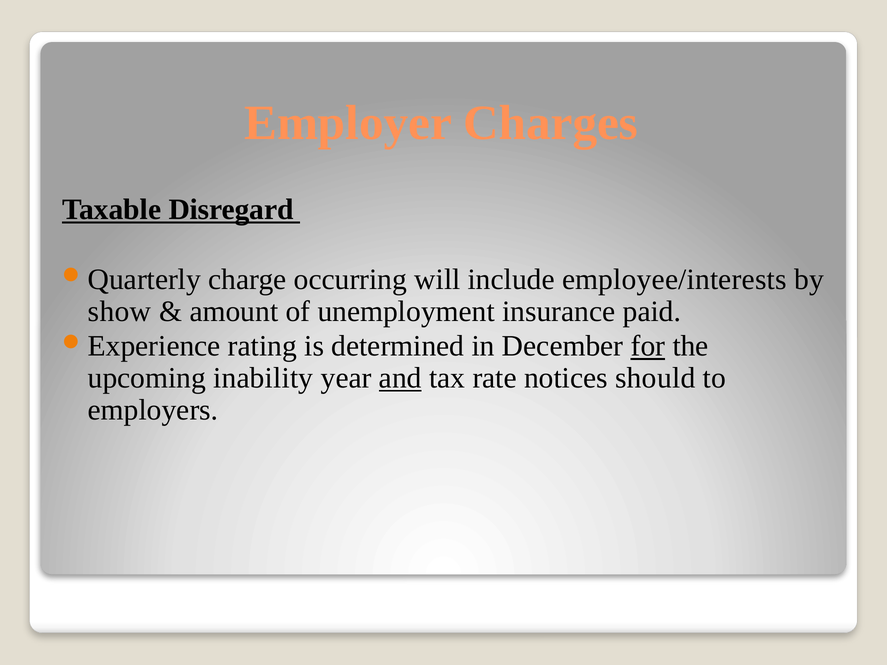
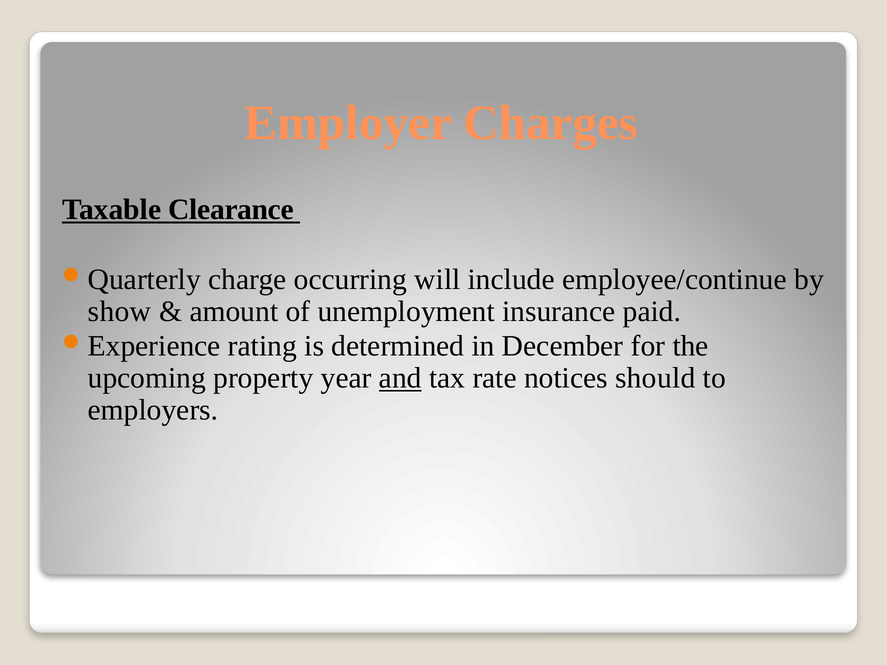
Disregard: Disregard -> Clearance
employee/interests: employee/interests -> employee/continue
for underline: present -> none
inability: inability -> property
